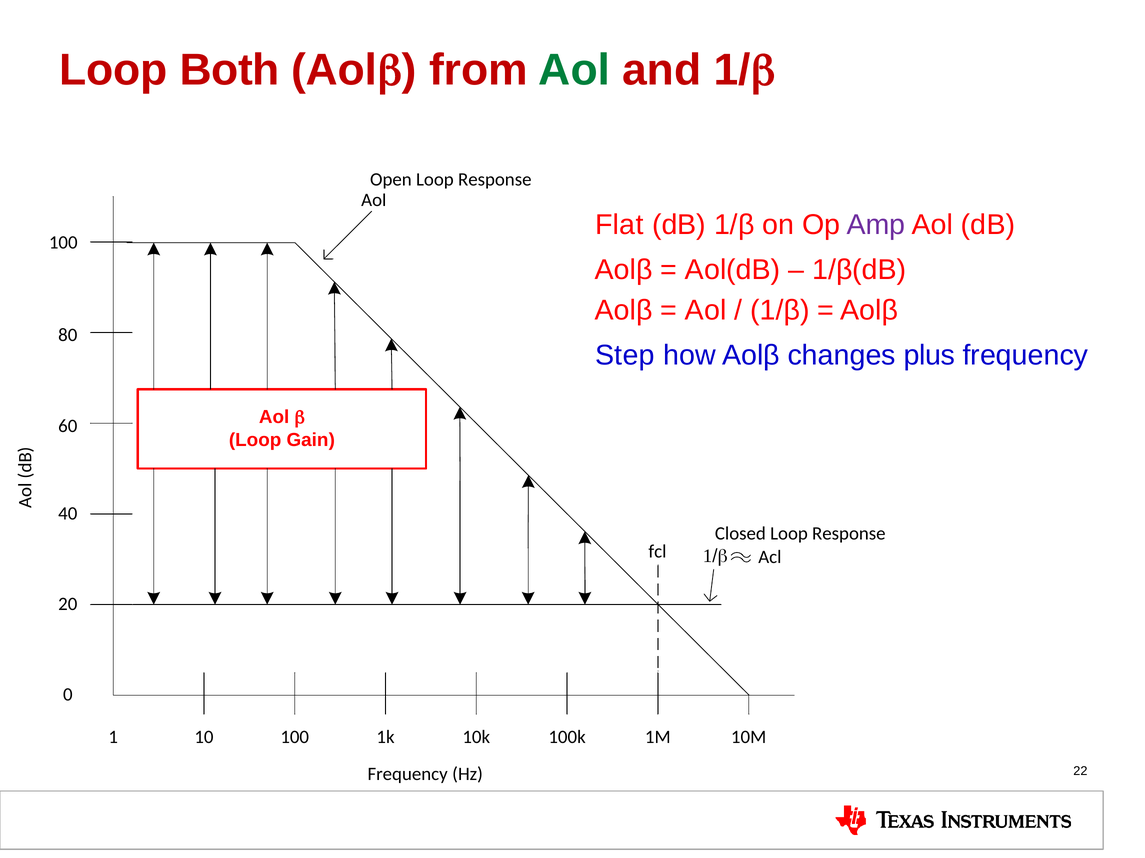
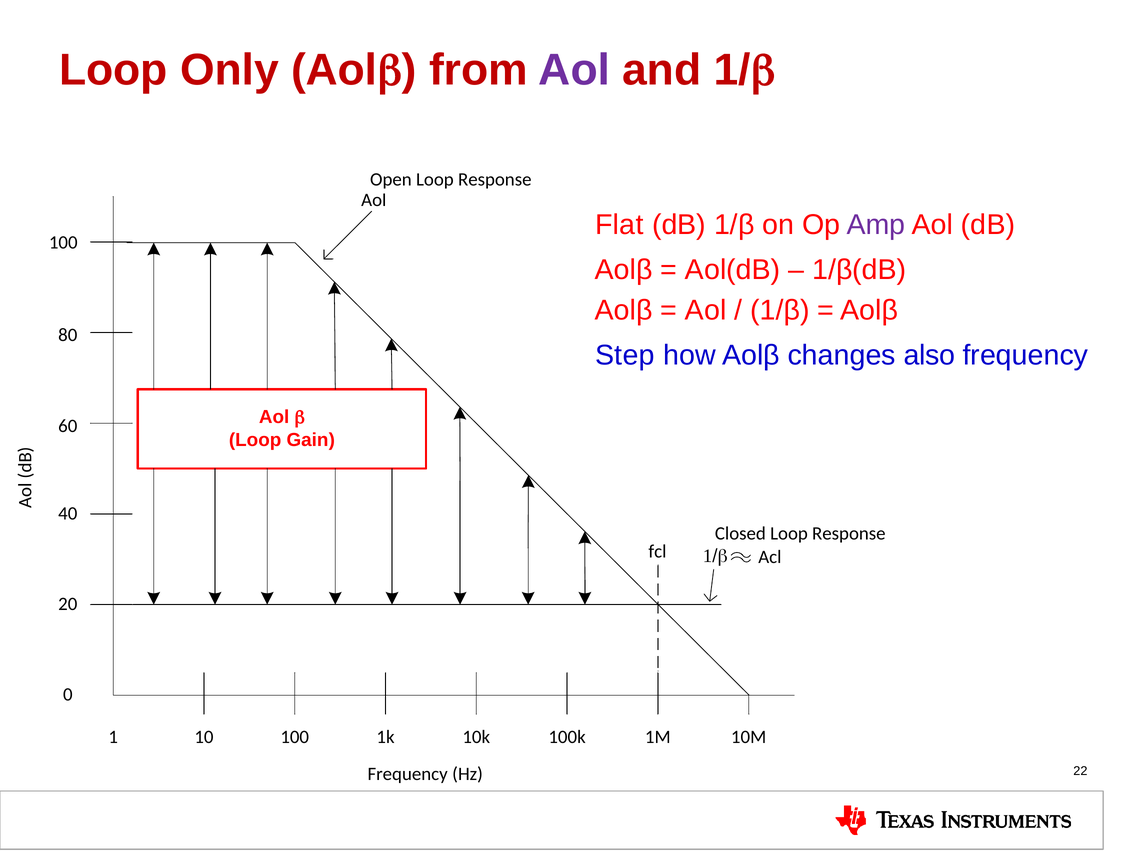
Both: Both -> Only
Aol at (574, 70) colour: green -> purple
plus: plus -> also
